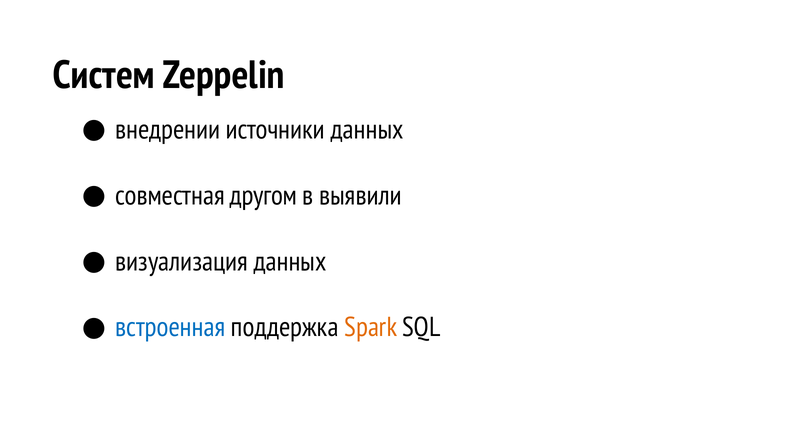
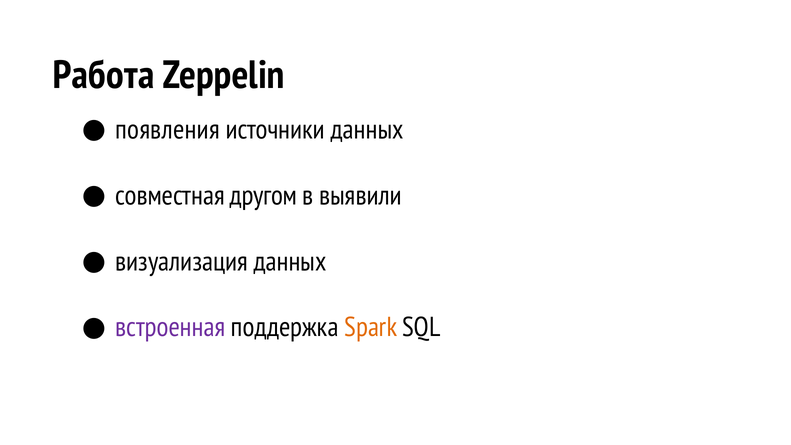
Систем: Систем -> Работа
внедрении: внедрении -> появления
встроенная colour: blue -> purple
